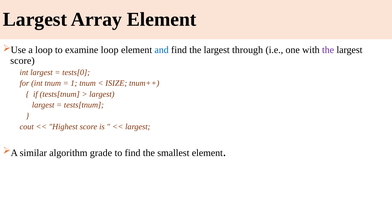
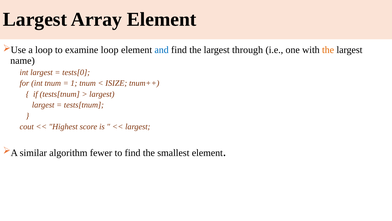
the at (328, 50) colour: purple -> orange
score at (22, 60): score -> name
grade: grade -> fewer
